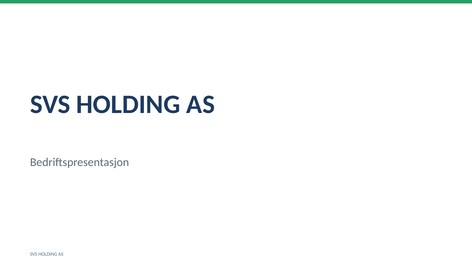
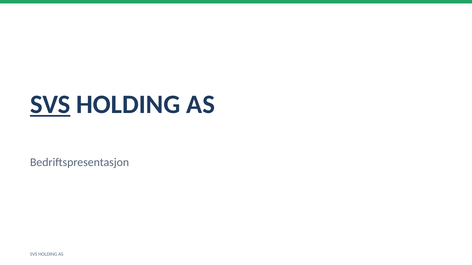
SVS at (50, 105) underline: none -> present
